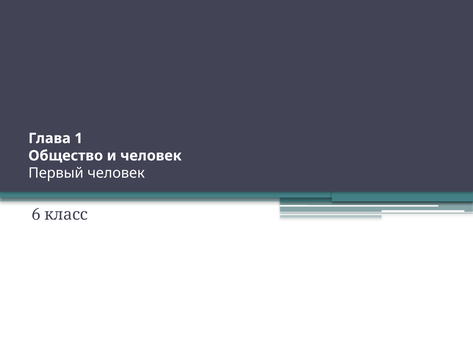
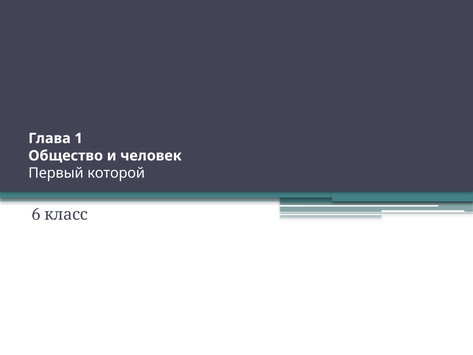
Первый человек: человек -> которой
